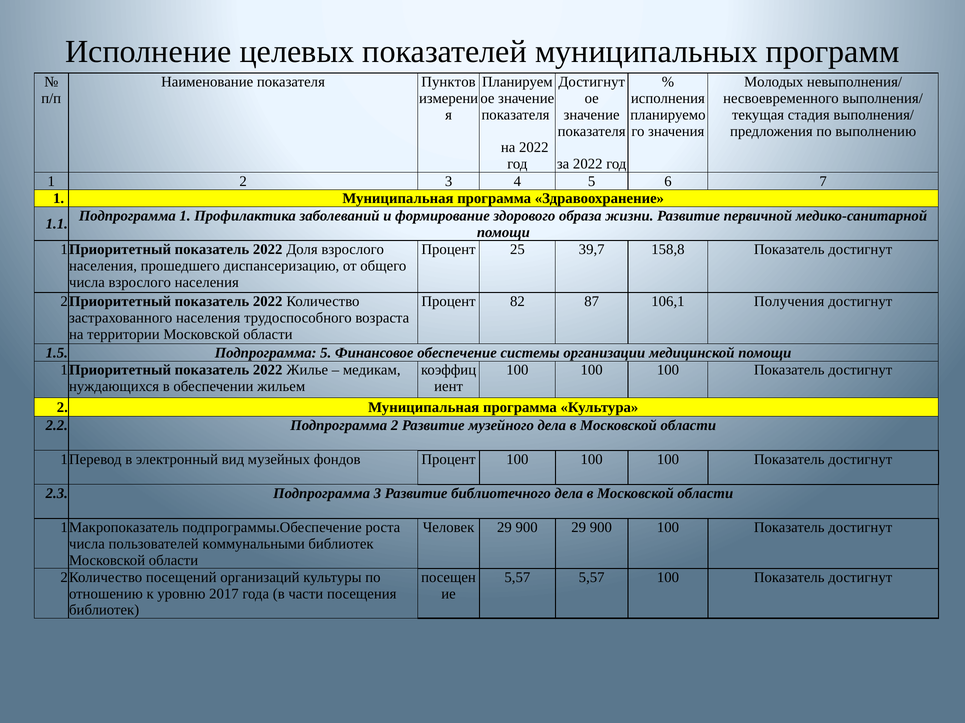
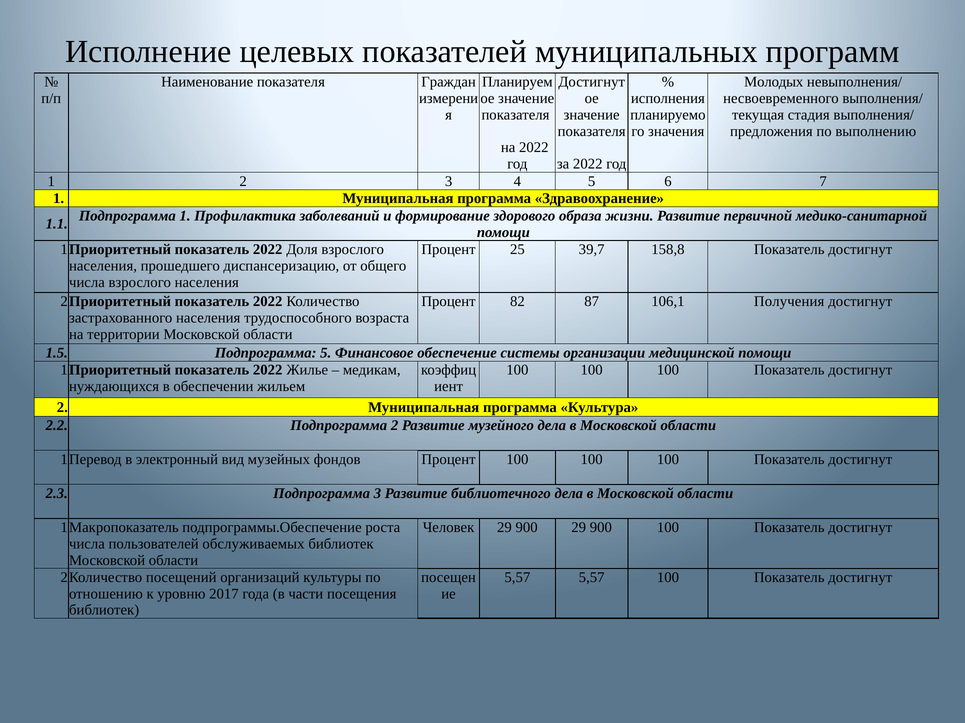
Пунктов: Пунктов -> Граждан
коммунальными: коммунальными -> обслуживаемых
